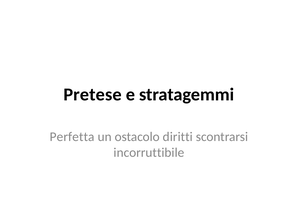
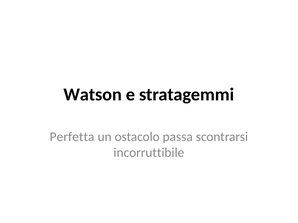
Pretese: Pretese -> Watson
diritti: diritti -> passa
